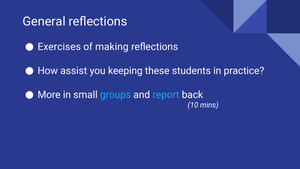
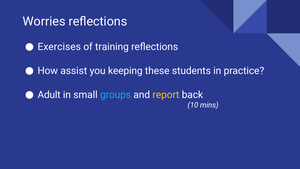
General: General -> Worries
making: making -> training
More: More -> Adult
report colour: light blue -> yellow
